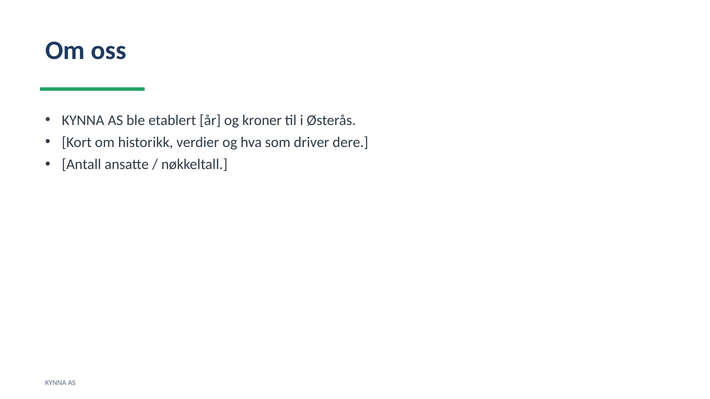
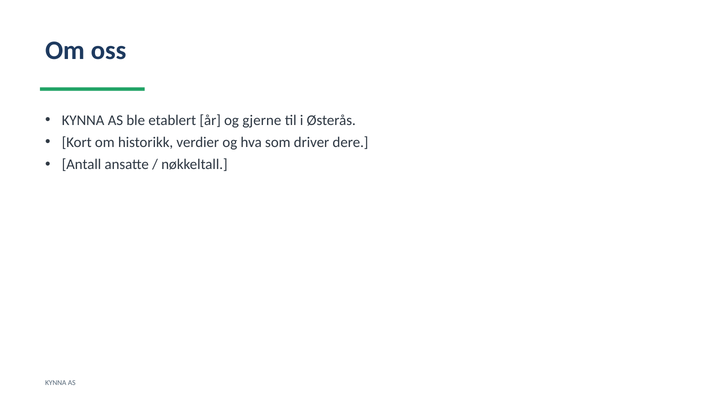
kroner: kroner -> gjerne
